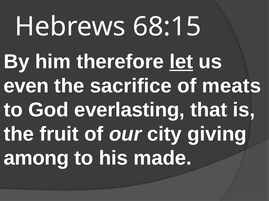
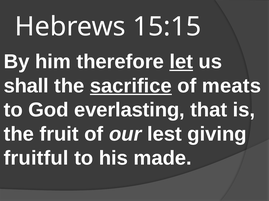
68:15: 68:15 -> 15:15
even: even -> shall
sacrifice underline: none -> present
city: city -> lest
among: among -> fruitful
